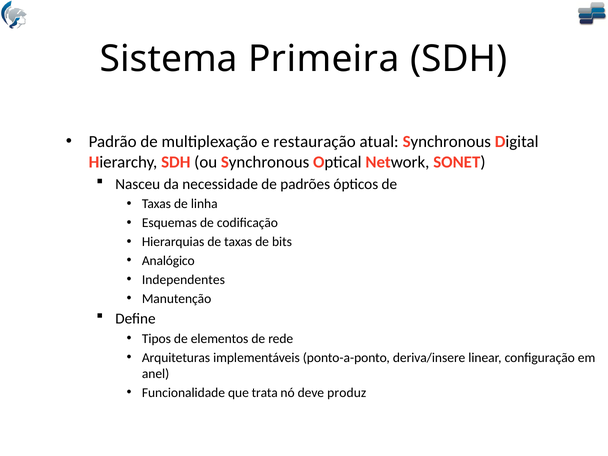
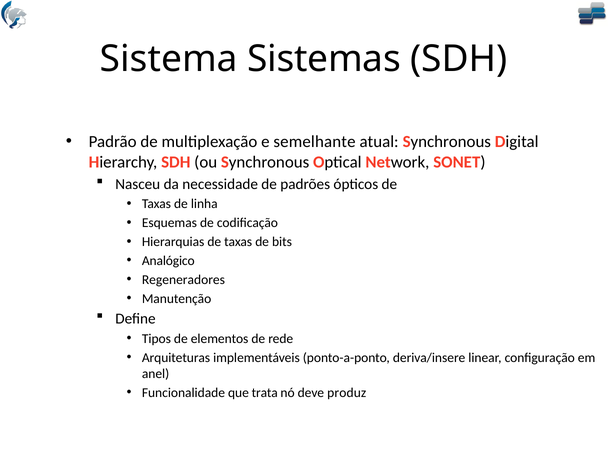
Primeira: Primeira -> Sistemas
restauração: restauração -> semelhante
Independentes: Independentes -> Regeneradores
